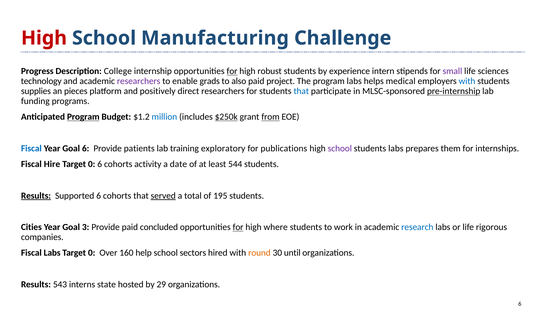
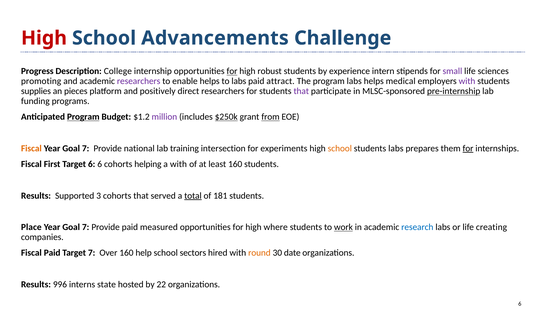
Manufacturing: Manufacturing -> Advancements
technology: technology -> promoting
enable grads: grads -> helps
to also: also -> labs
project: project -> attract
with at (467, 81) colour: blue -> purple
that at (301, 91) colour: blue -> purple
million colour: blue -> purple
Fiscal at (31, 148) colour: blue -> orange
6 at (86, 148): 6 -> 7
patients: patients -> national
exploratory: exploratory -> intersection
publications: publications -> experiments
school at (340, 148) colour: purple -> orange
for at (468, 148) underline: none -> present
Hire: Hire -> First
0 at (92, 164): 0 -> 6
activity: activity -> helping
a date: date -> with
least 544: 544 -> 160
Results at (36, 195) underline: present -> none
Supported 6: 6 -> 3
served underline: present -> none
total underline: none -> present
195: 195 -> 181
Cities: Cities -> Place
3 at (86, 227): 3 -> 7
concluded: concluded -> measured
for at (238, 227) underline: present -> none
work underline: none -> present
rigorous: rigorous -> creating
Fiscal Labs: Labs -> Paid
0 at (92, 253): 0 -> 7
until: until -> date
543: 543 -> 996
29: 29 -> 22
